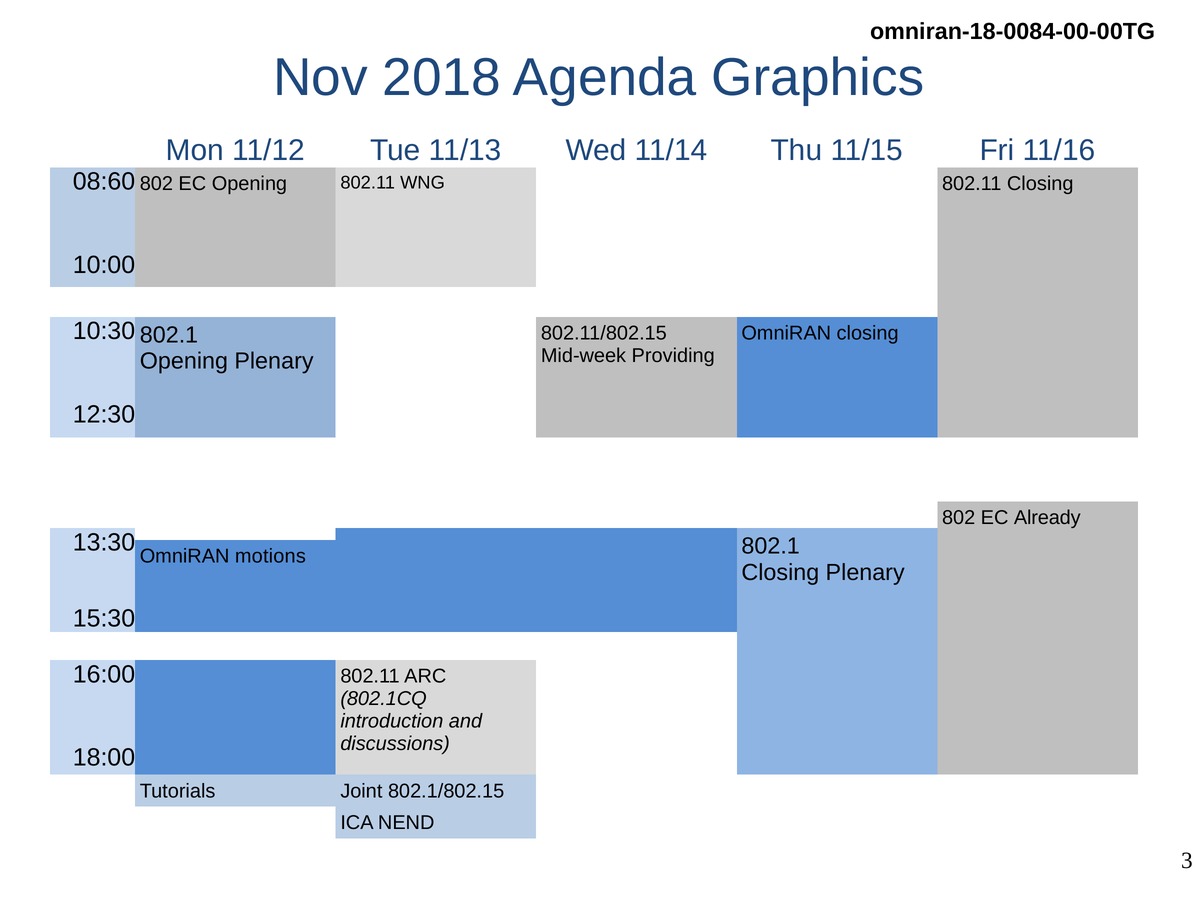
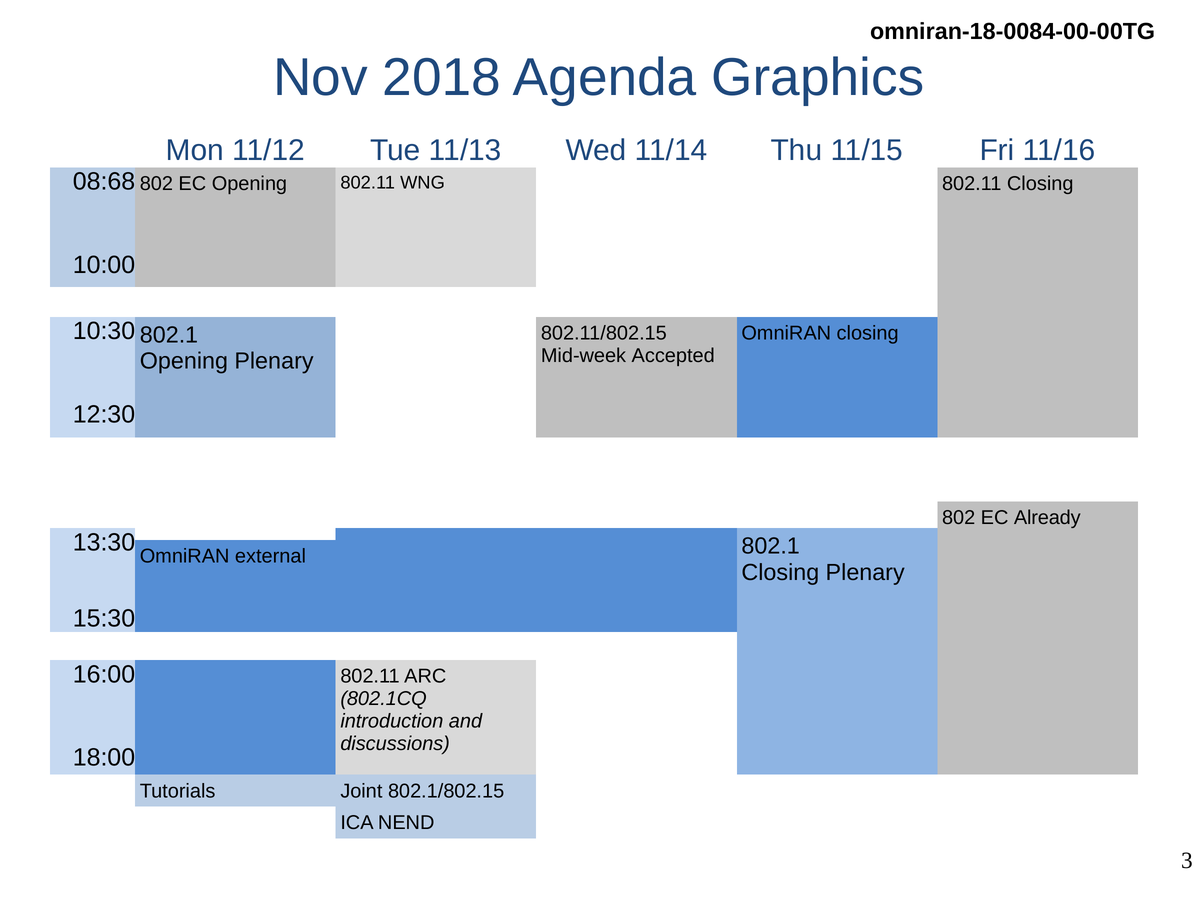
08:60: 08:60 -> 08:68
Providing: Providing -> Accepted
motions: motions -> external
